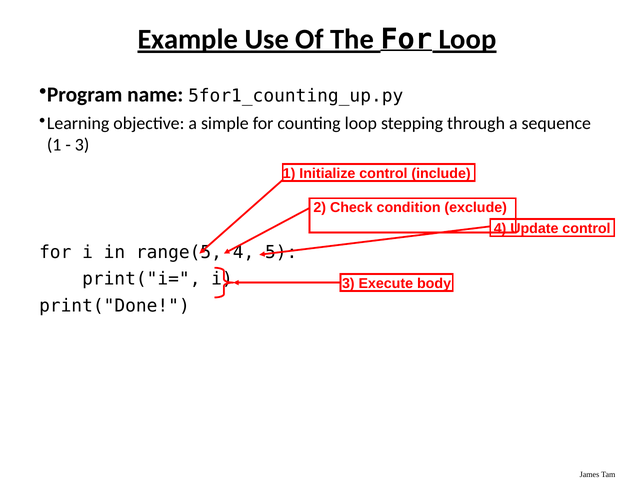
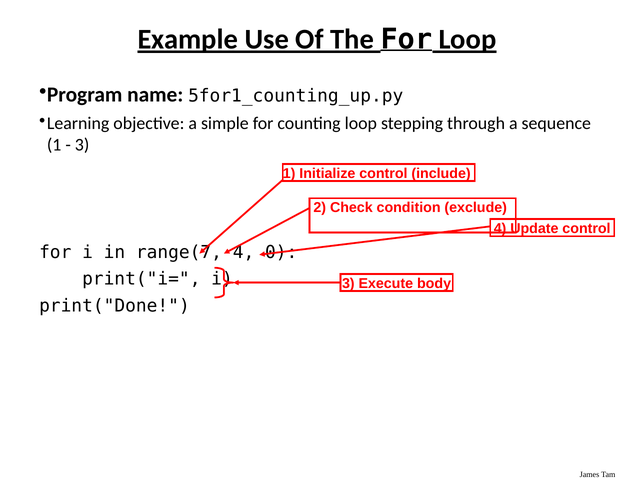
range(5: range(5 -> range(7
5: 5 -> 0
